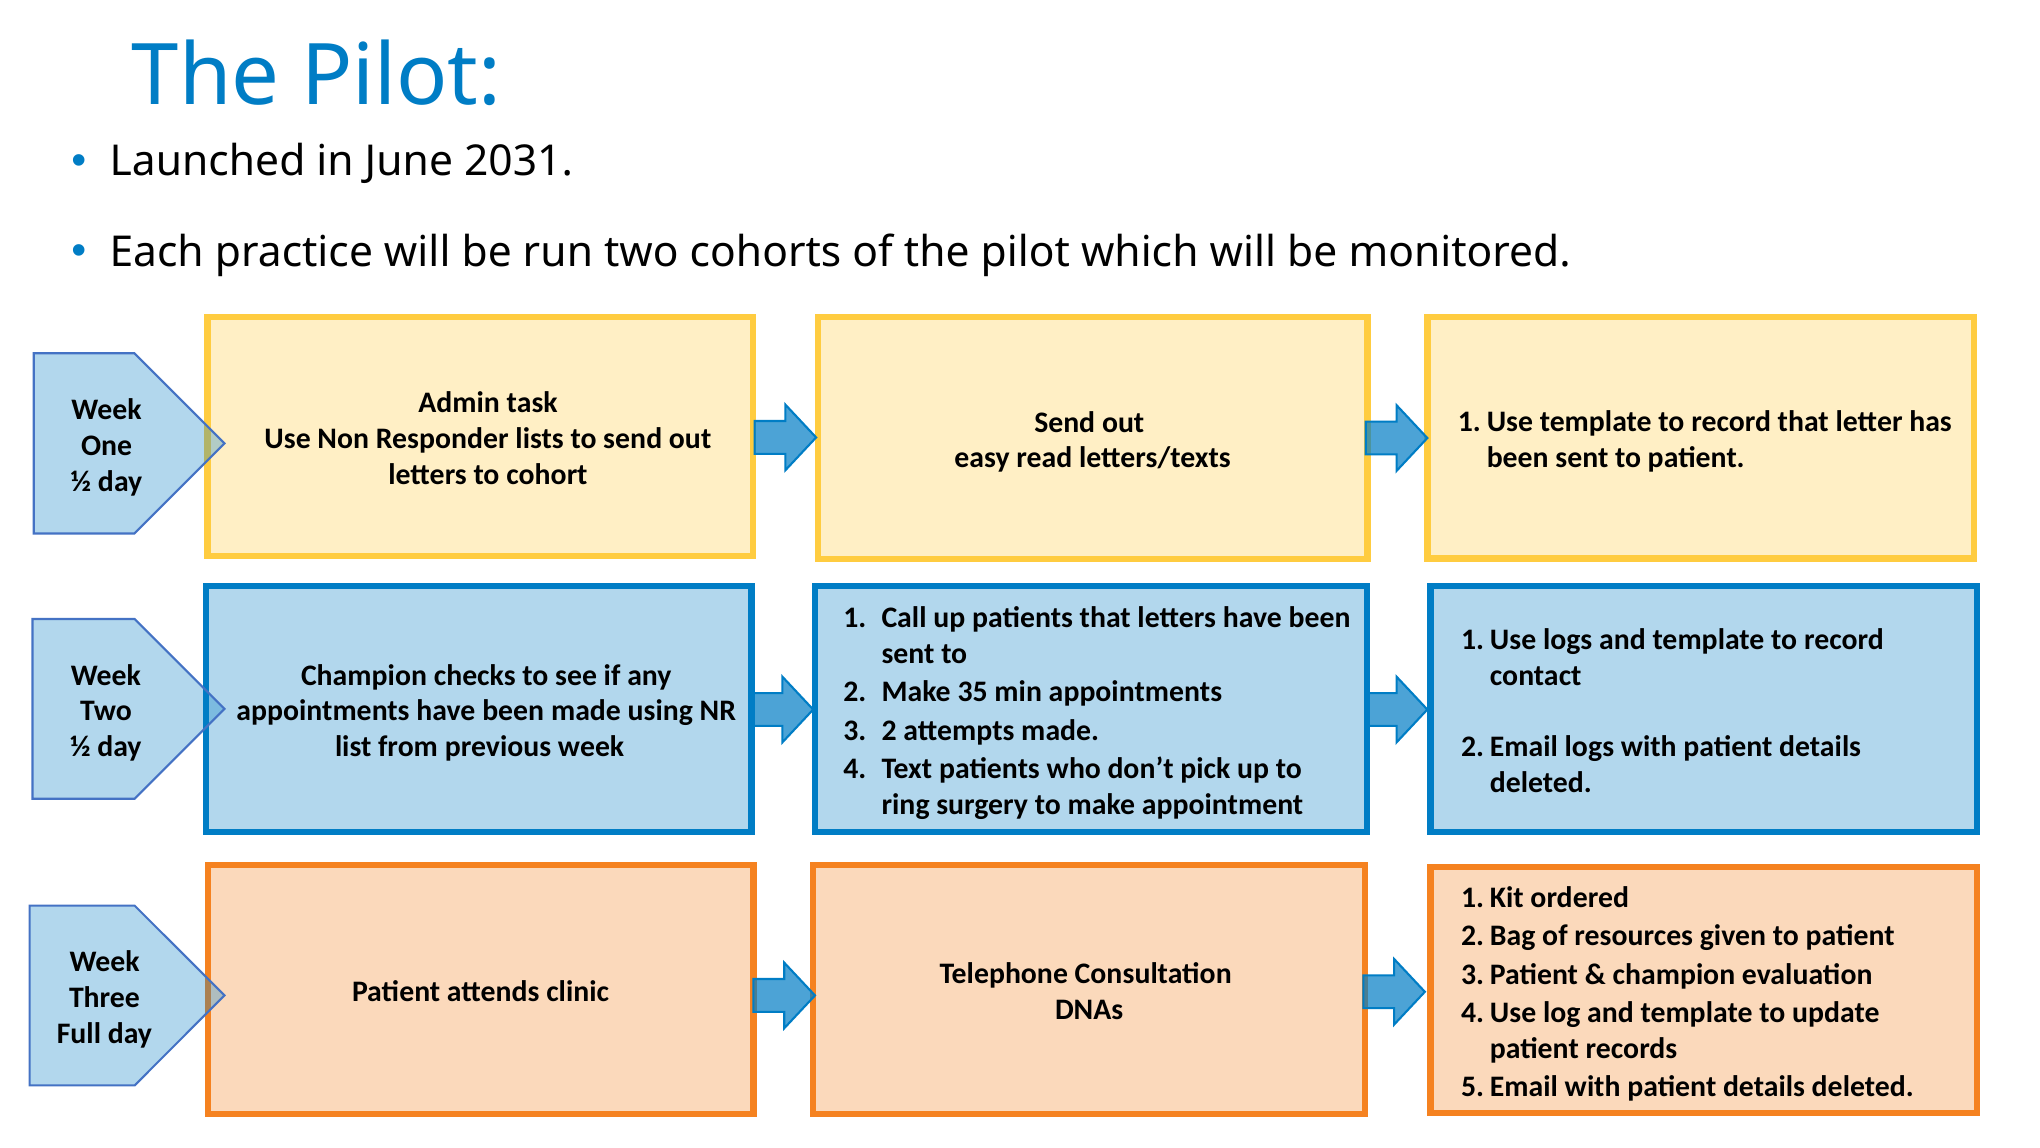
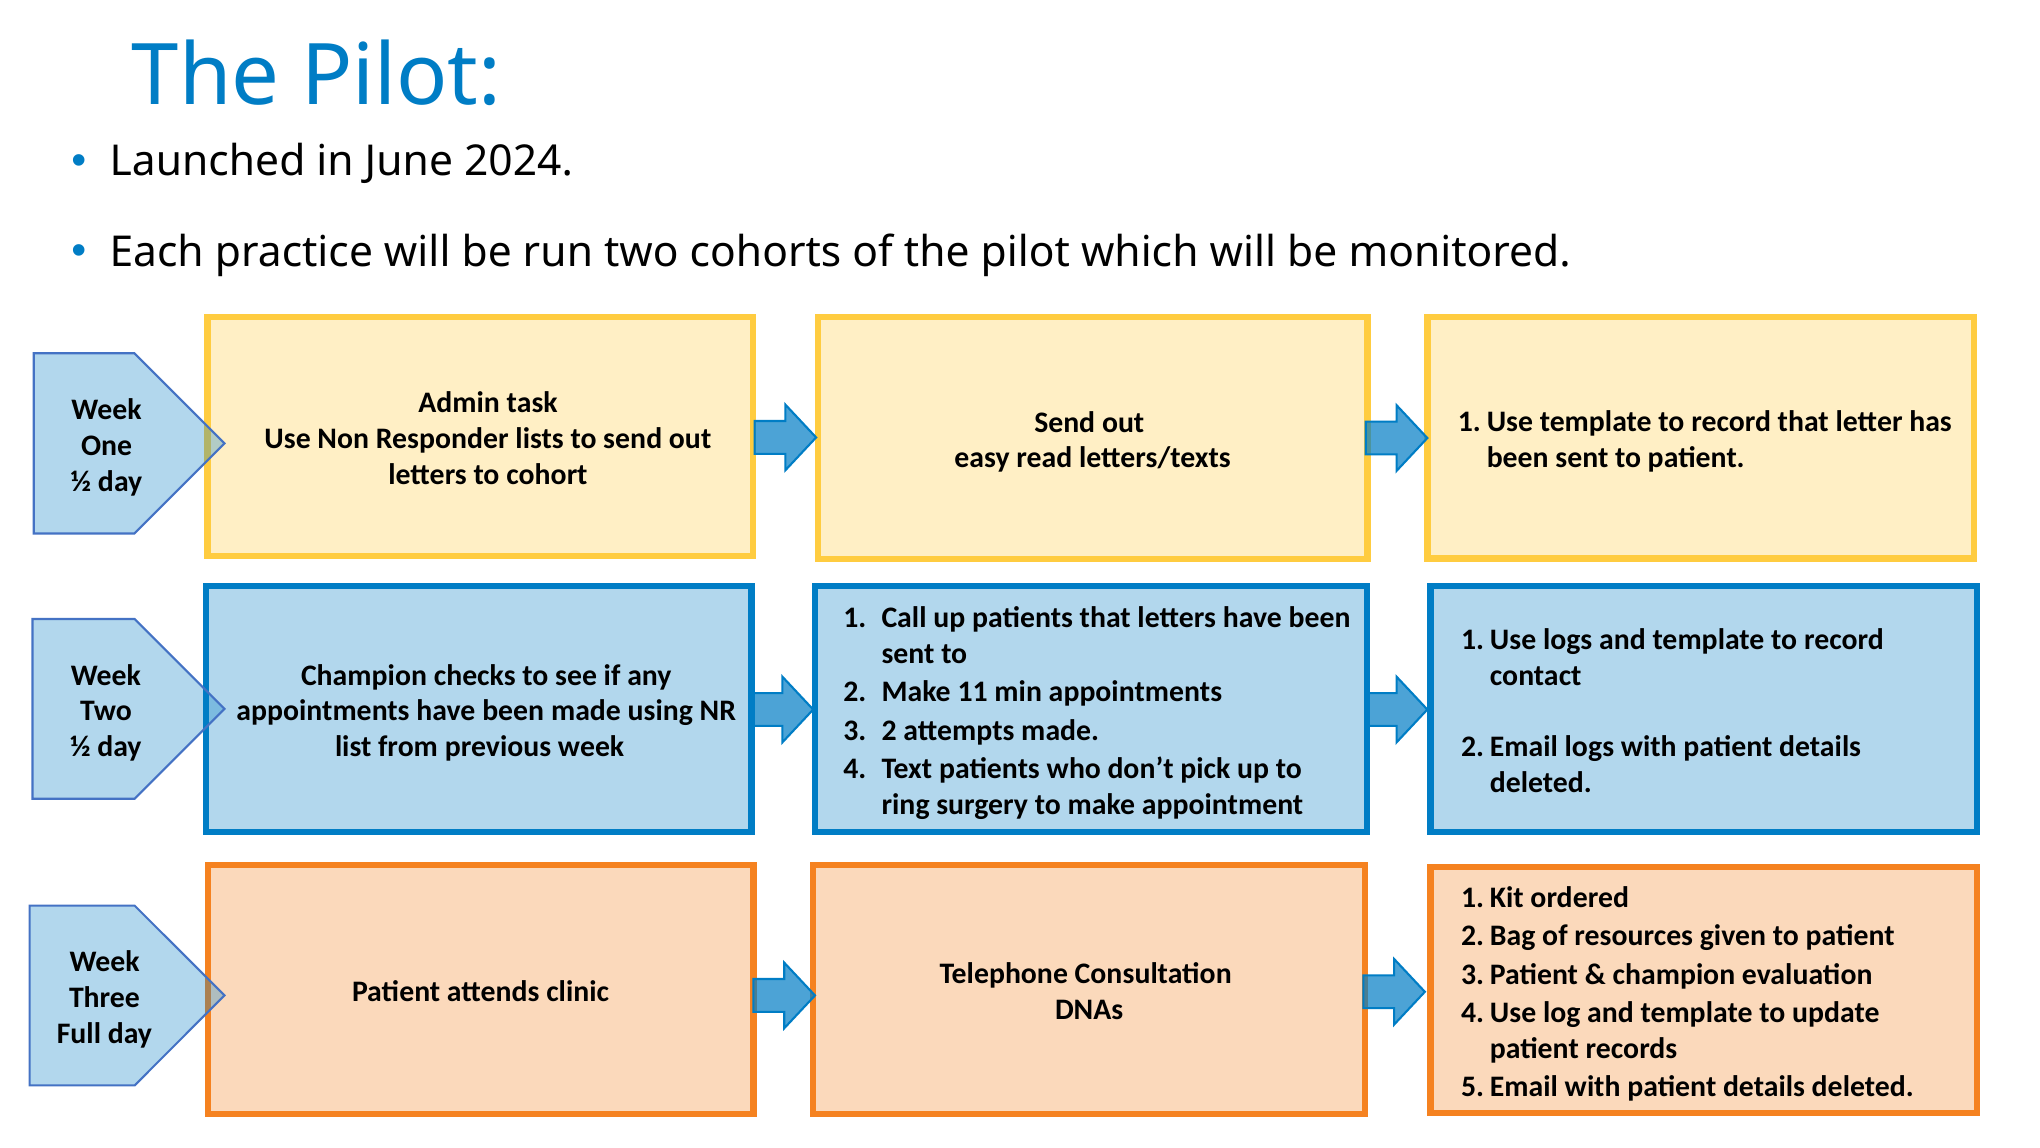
2031: 2031 -> 2024
35: 35 -> 11
